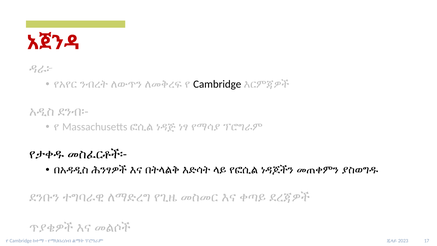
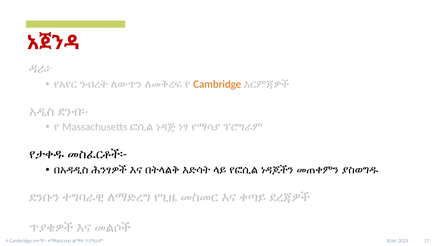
Cambridge at (217, 84) colour: black -> orange
